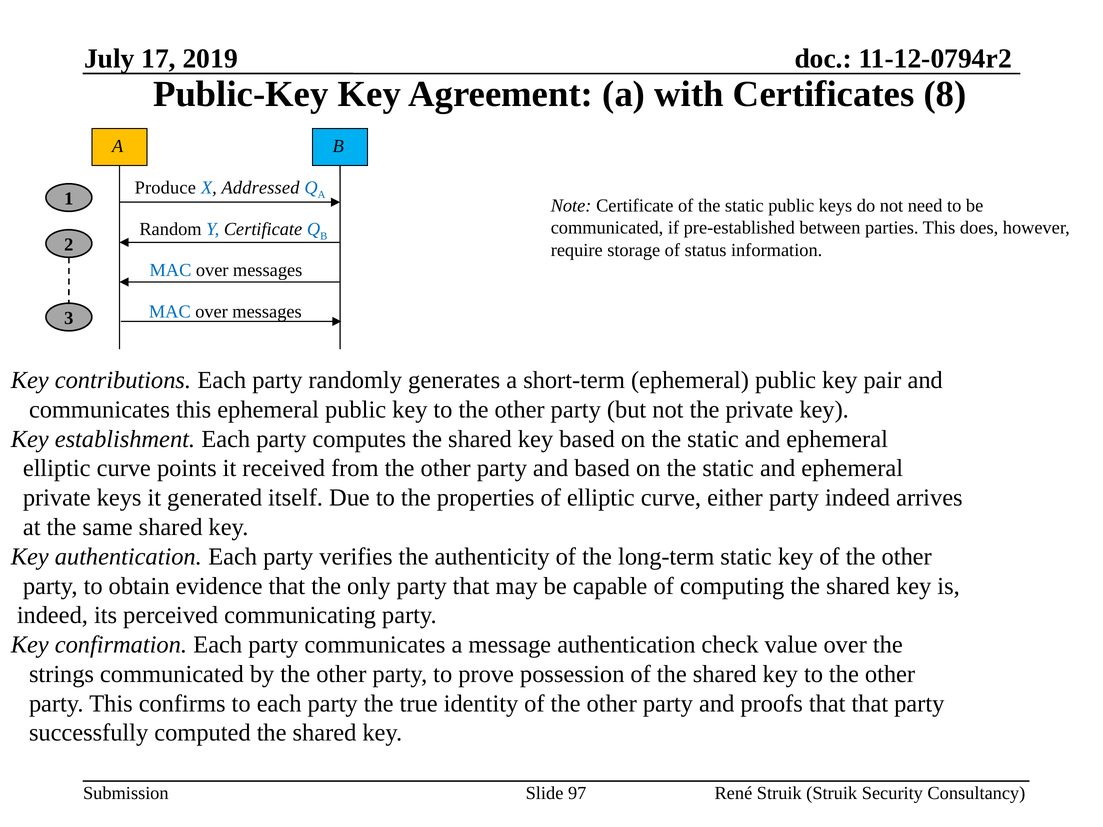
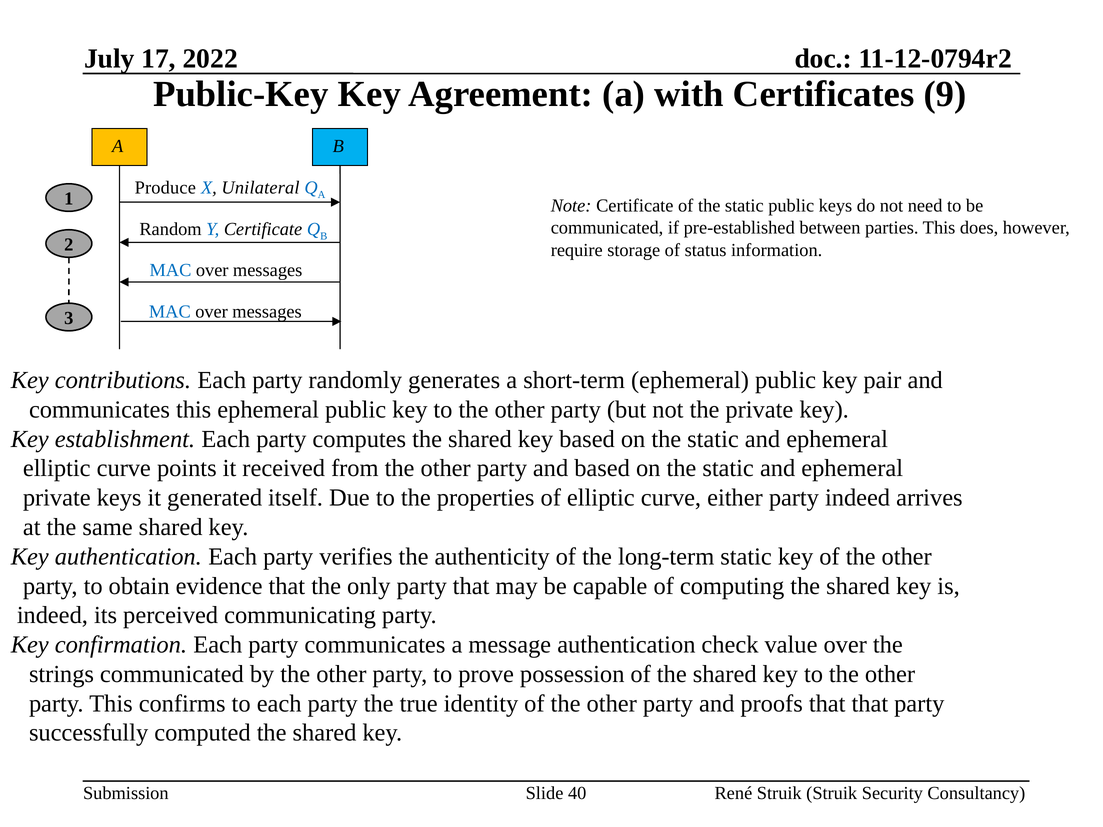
2019: 2019 -> 2022
8: 8 -> 9
Addressed: Addressed -> Unilateral
97: 97 -> 40
